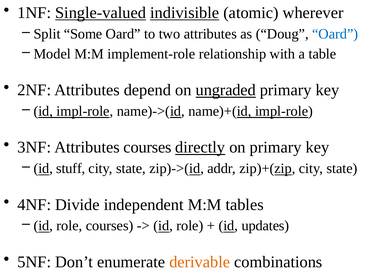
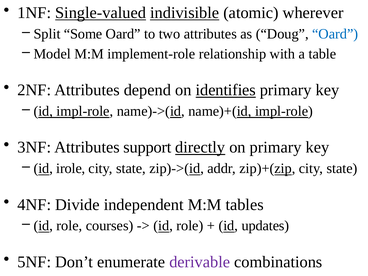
ungraded: ungraded -> identifies
Attributes courses: courses -> support
stuff: stuff -> irole
derivable colour: orange -> purple
